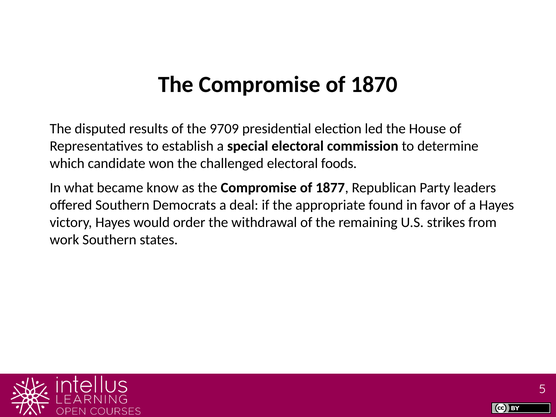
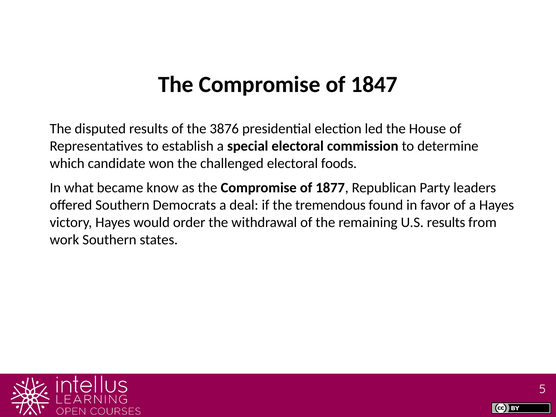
1870: 1870 -> 1847
9709: 9709 -> 3876
appropriate: appropriate -> tremendous
U.S strikes: strikes -> results
